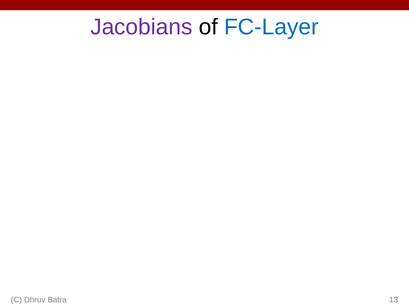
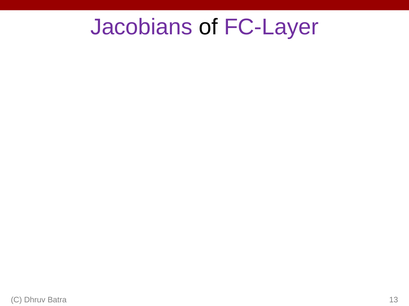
FC-Layer colour: blue -> purple
